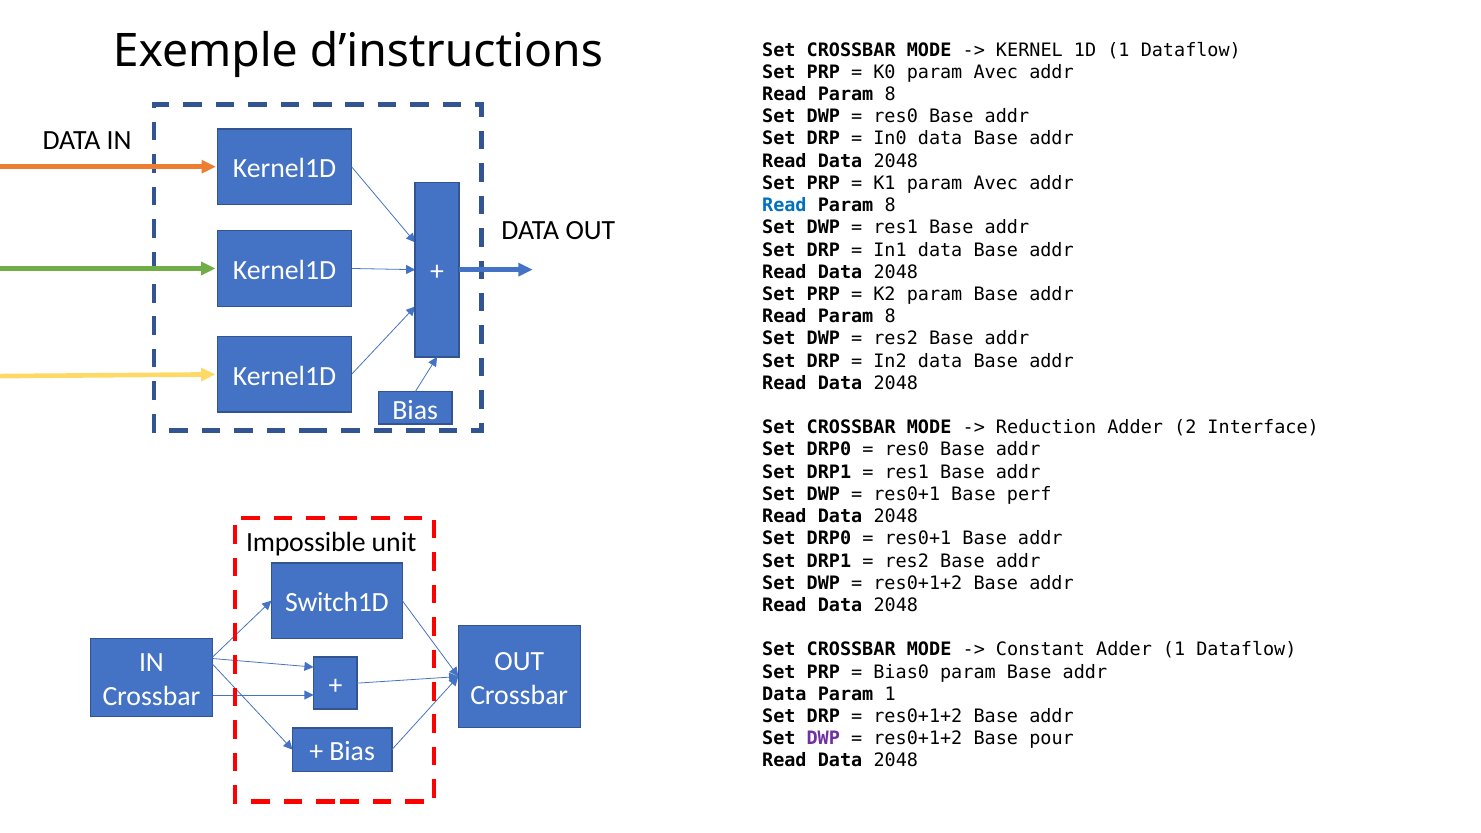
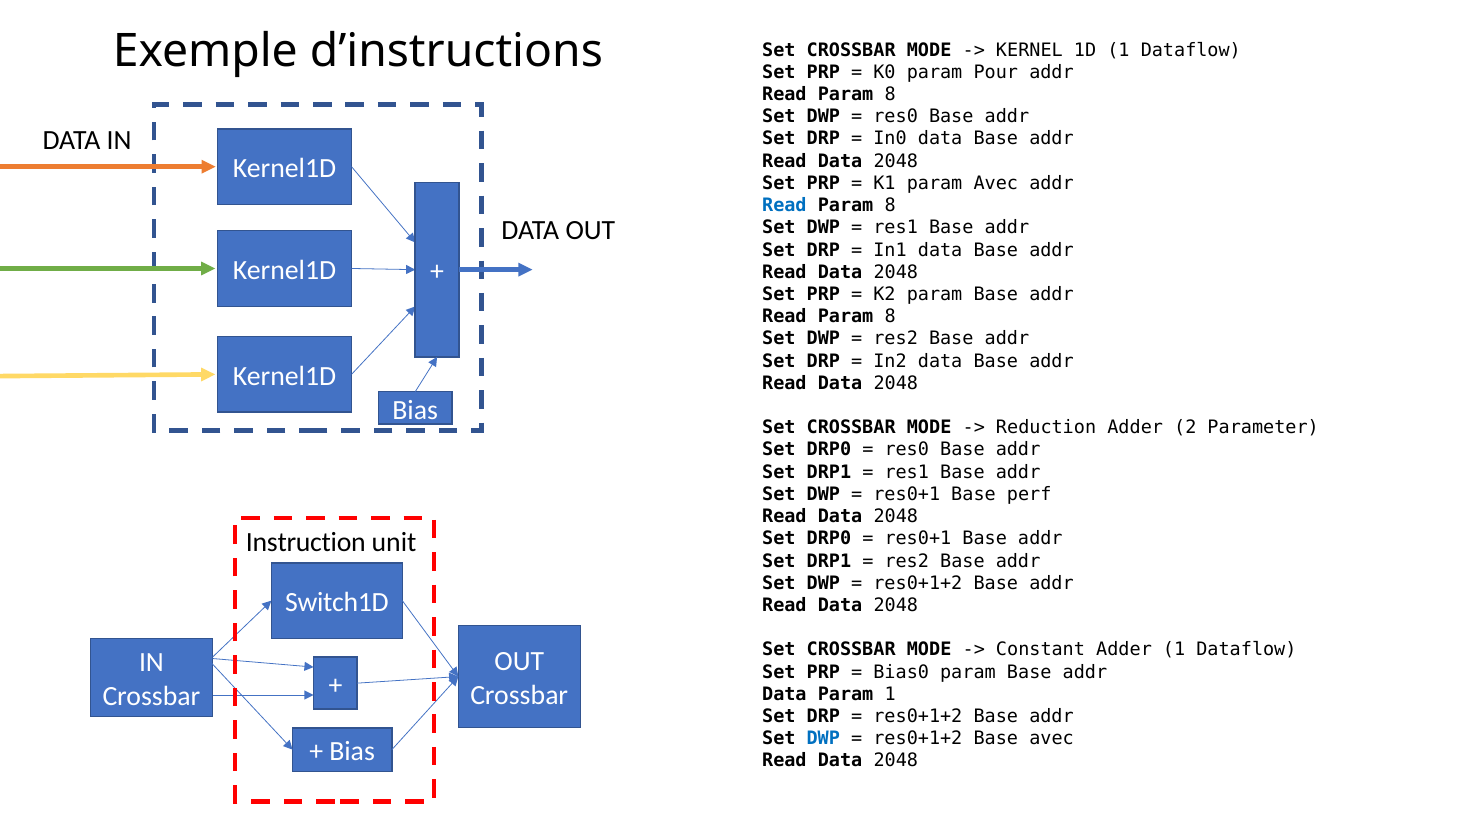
K0 param Avec: Avec -> Pour
Interface: Interface -> Parameter
Impossible: Impossible -> Instruction
DWP at (823, 739) colour: purple -> blue
Base pour: pour -> avec
